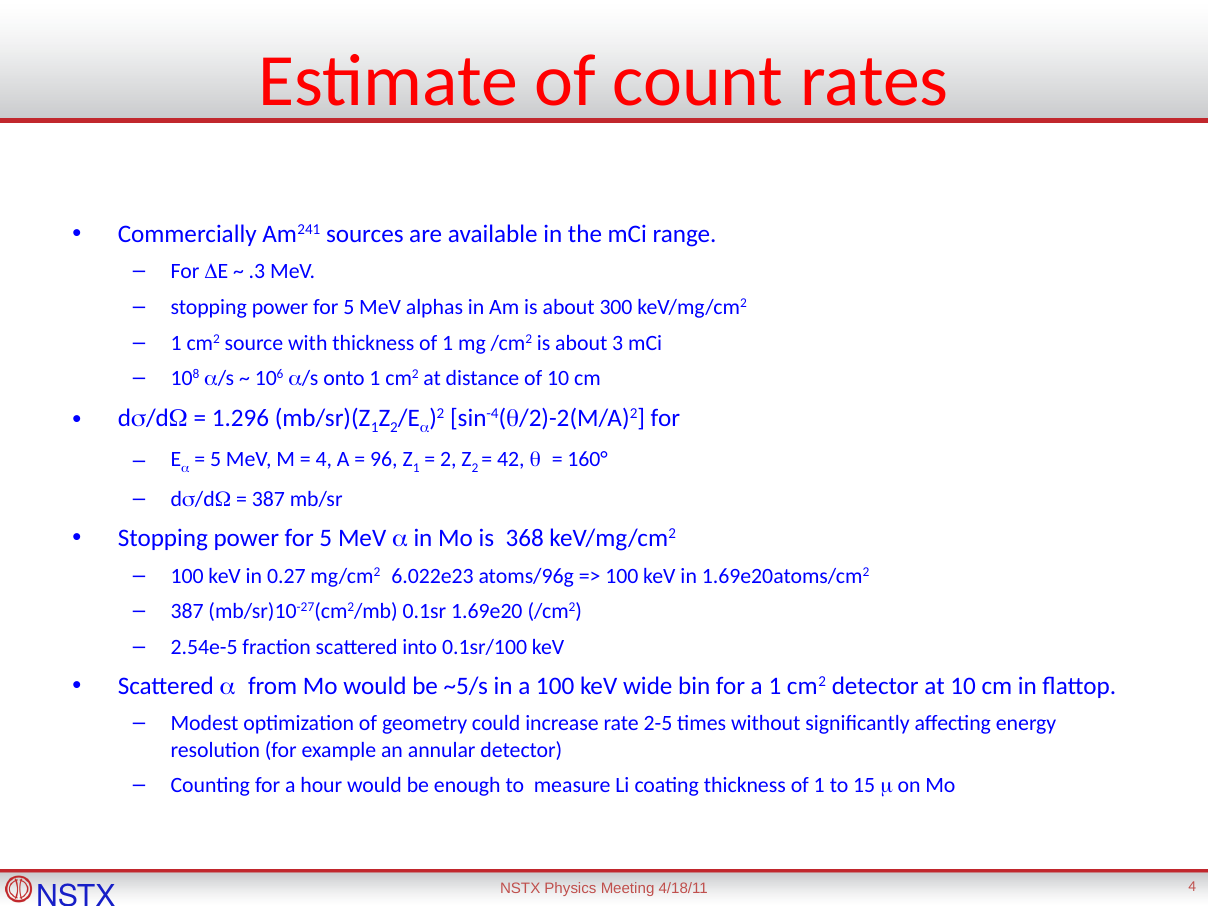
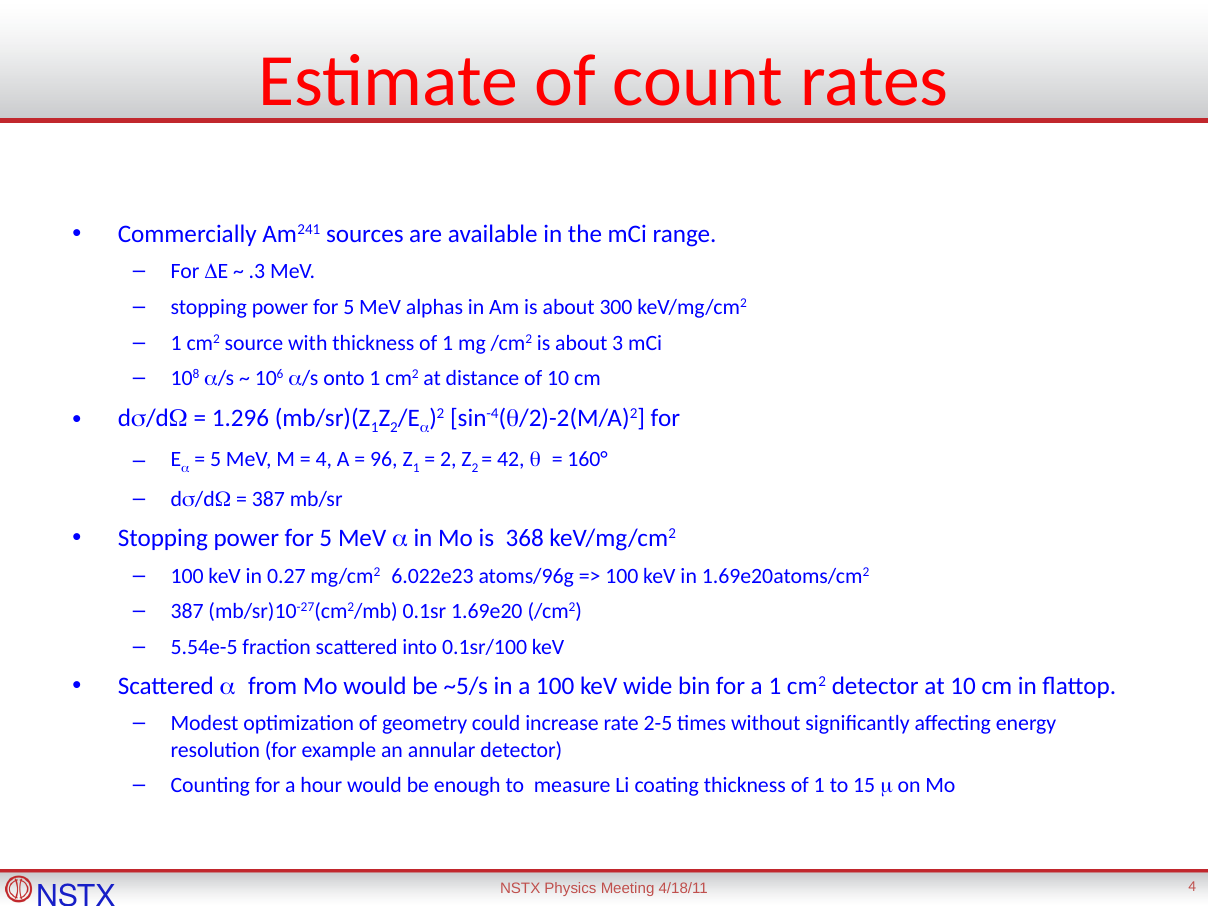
2.54e-5: 2.54e-5 -> 5.54e-5
